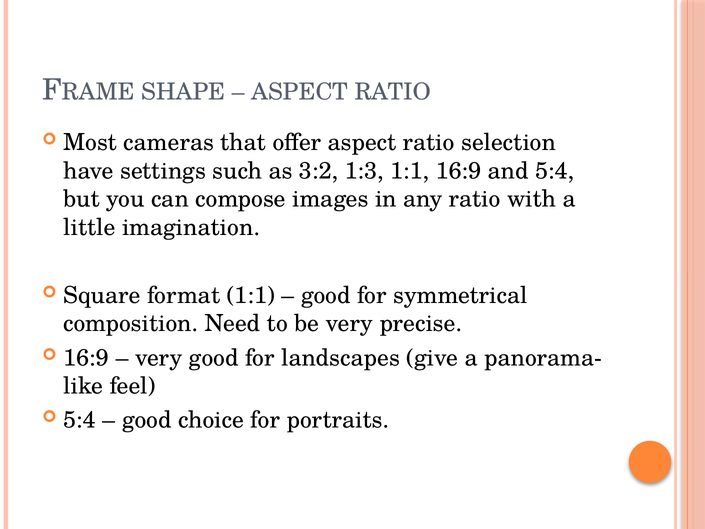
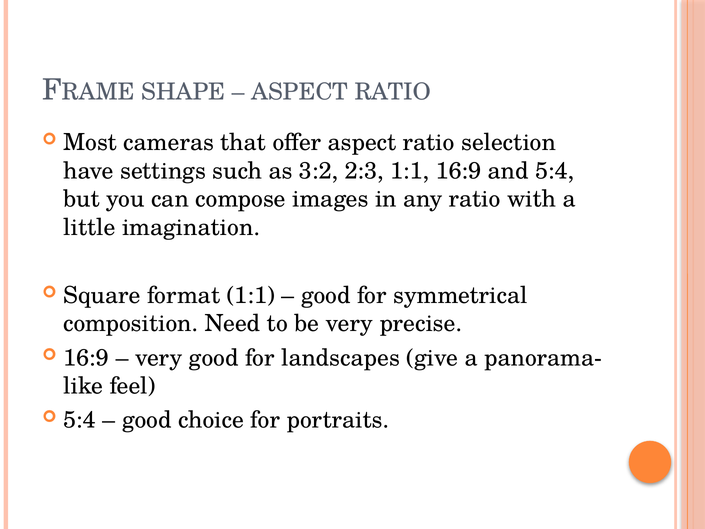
1:3: 1:3 -> 2:3
